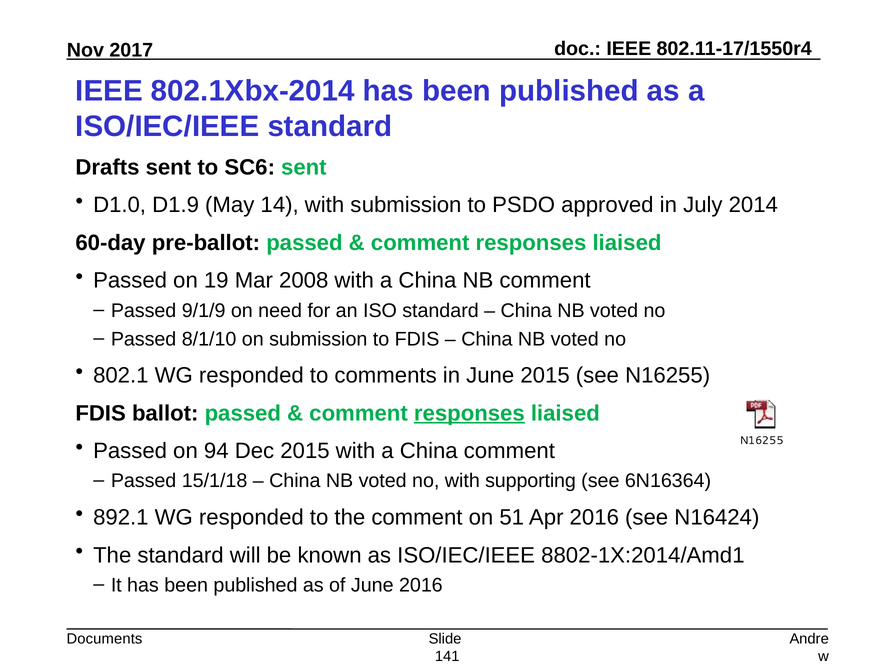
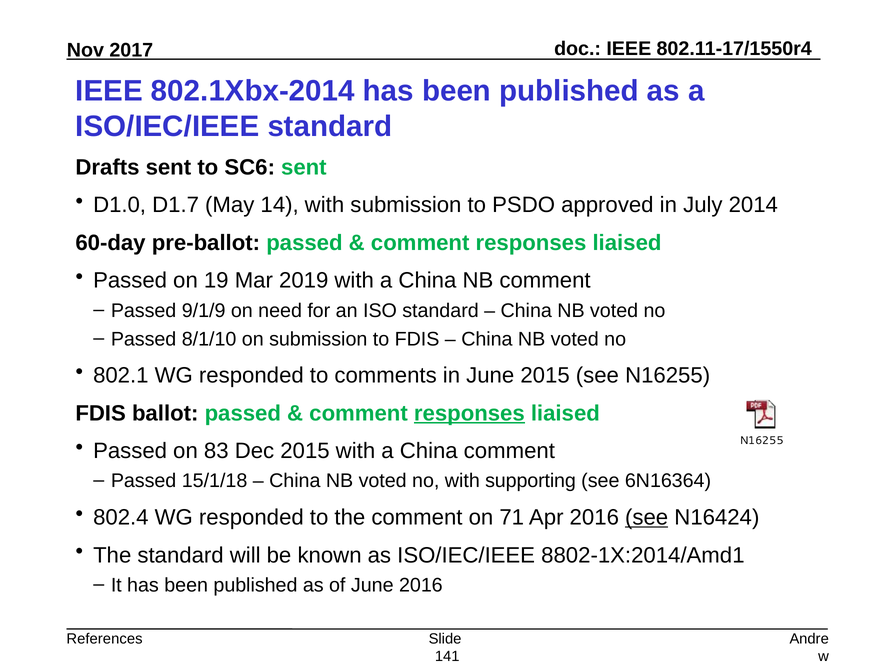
D1.9: D1.9 -> D1.7
2008: 2008 -> 2019
94: 94 -> 83
892.1: 892.1 -> 802.4
51: 51 -> 71
see at (647, 517) underline: none -> present
Documents: Documents -> References
